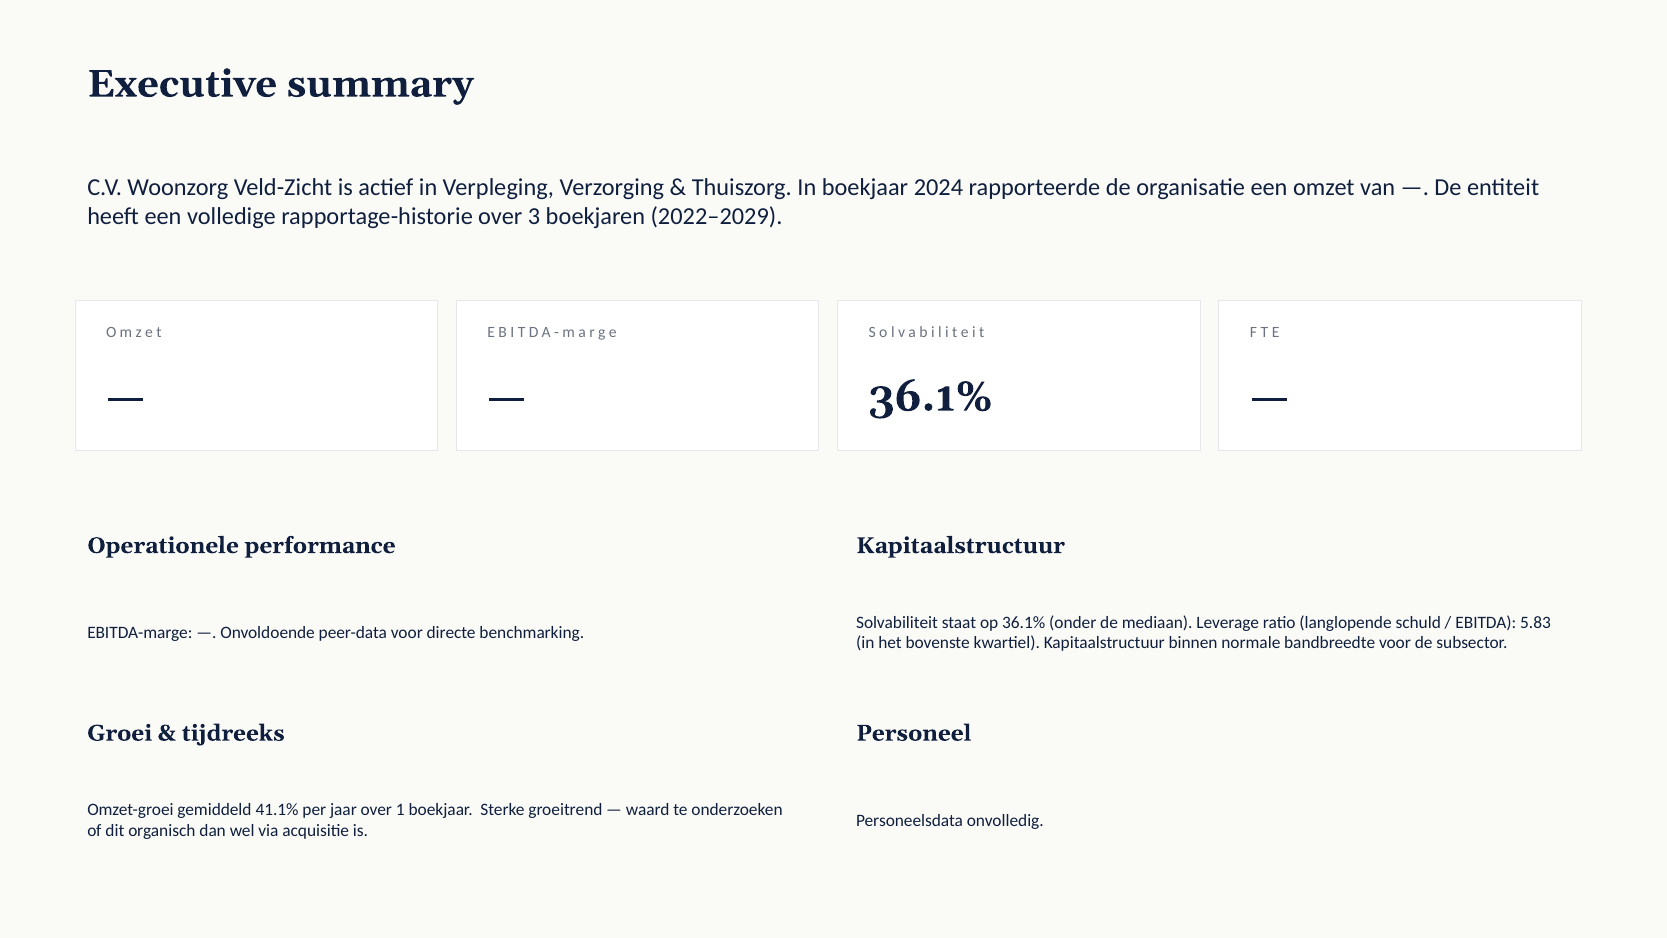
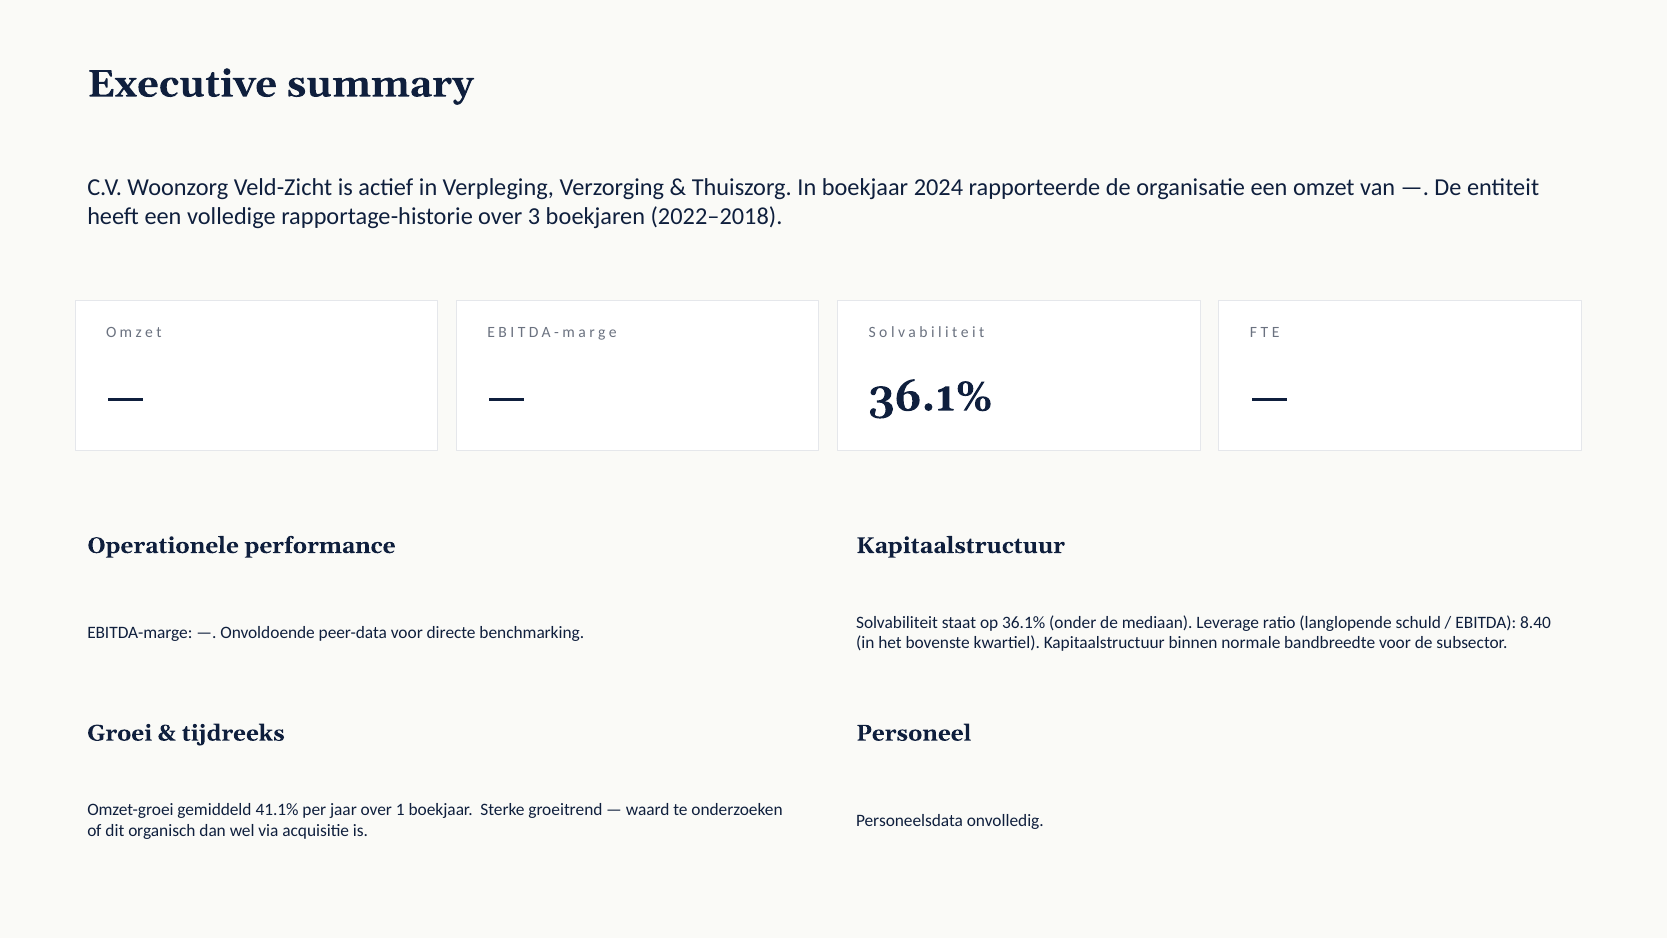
2022–2029: 2022–2029 -> 2022–2018
5.83: 5.83 -> 8.40
